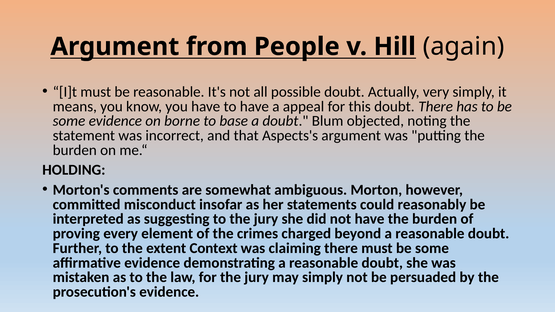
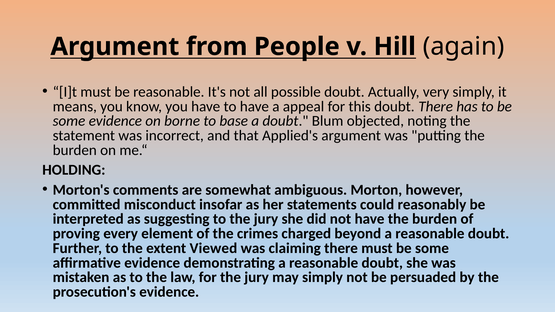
Aspects's: Aspects's -> Applied's
Context: Context -> Viewed
